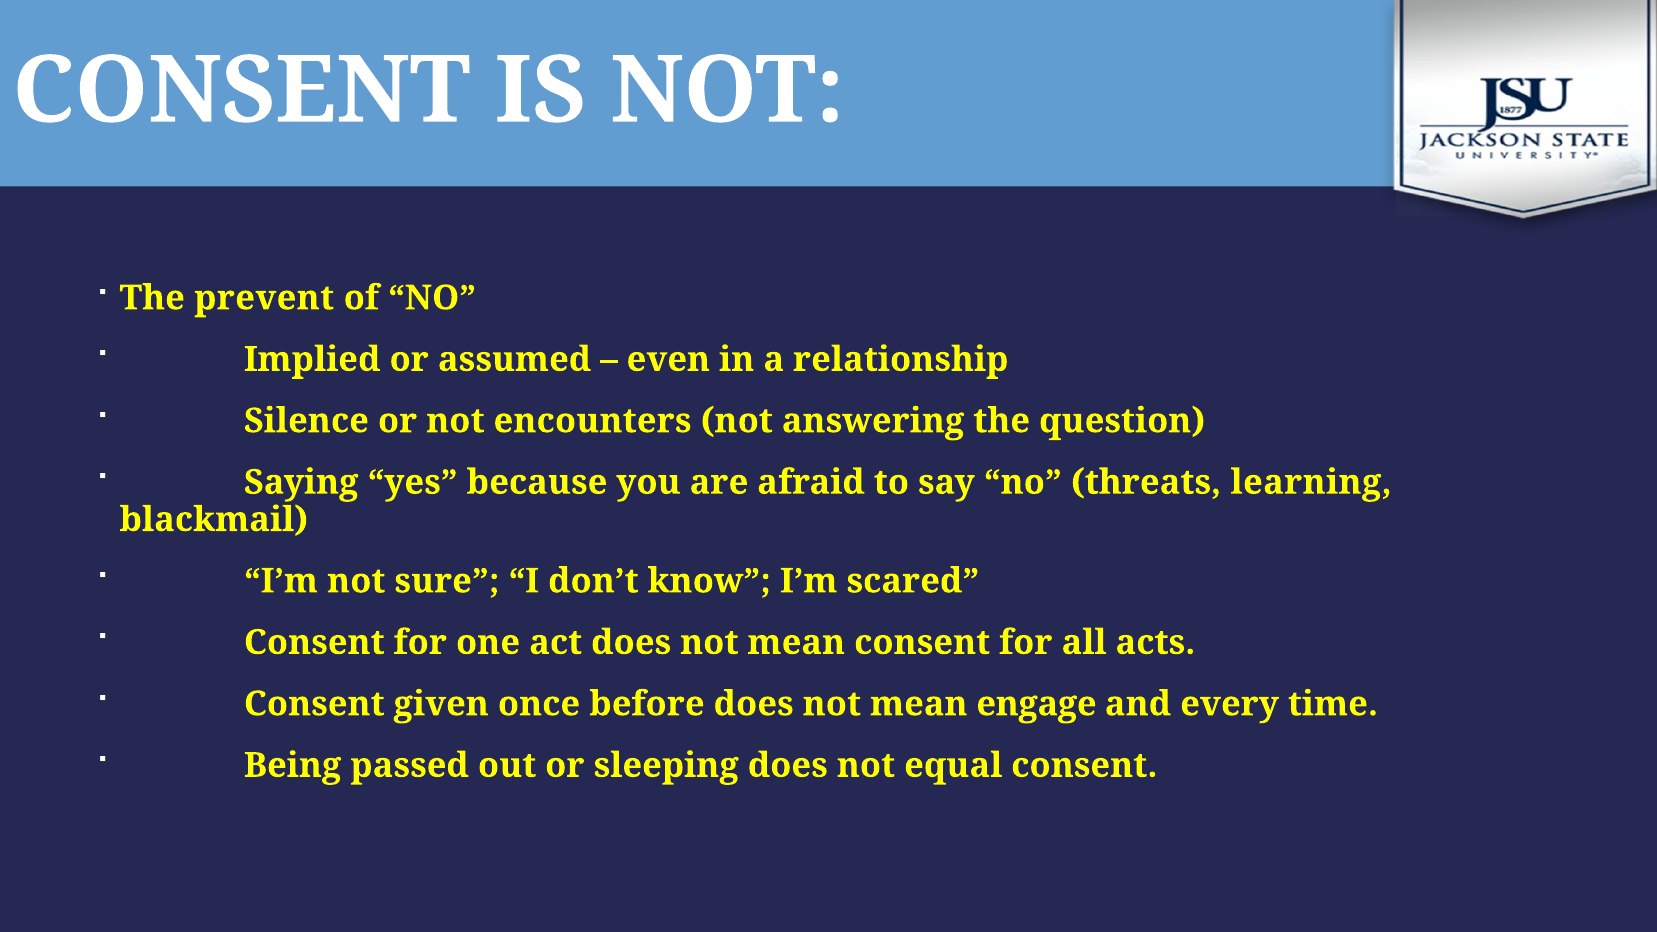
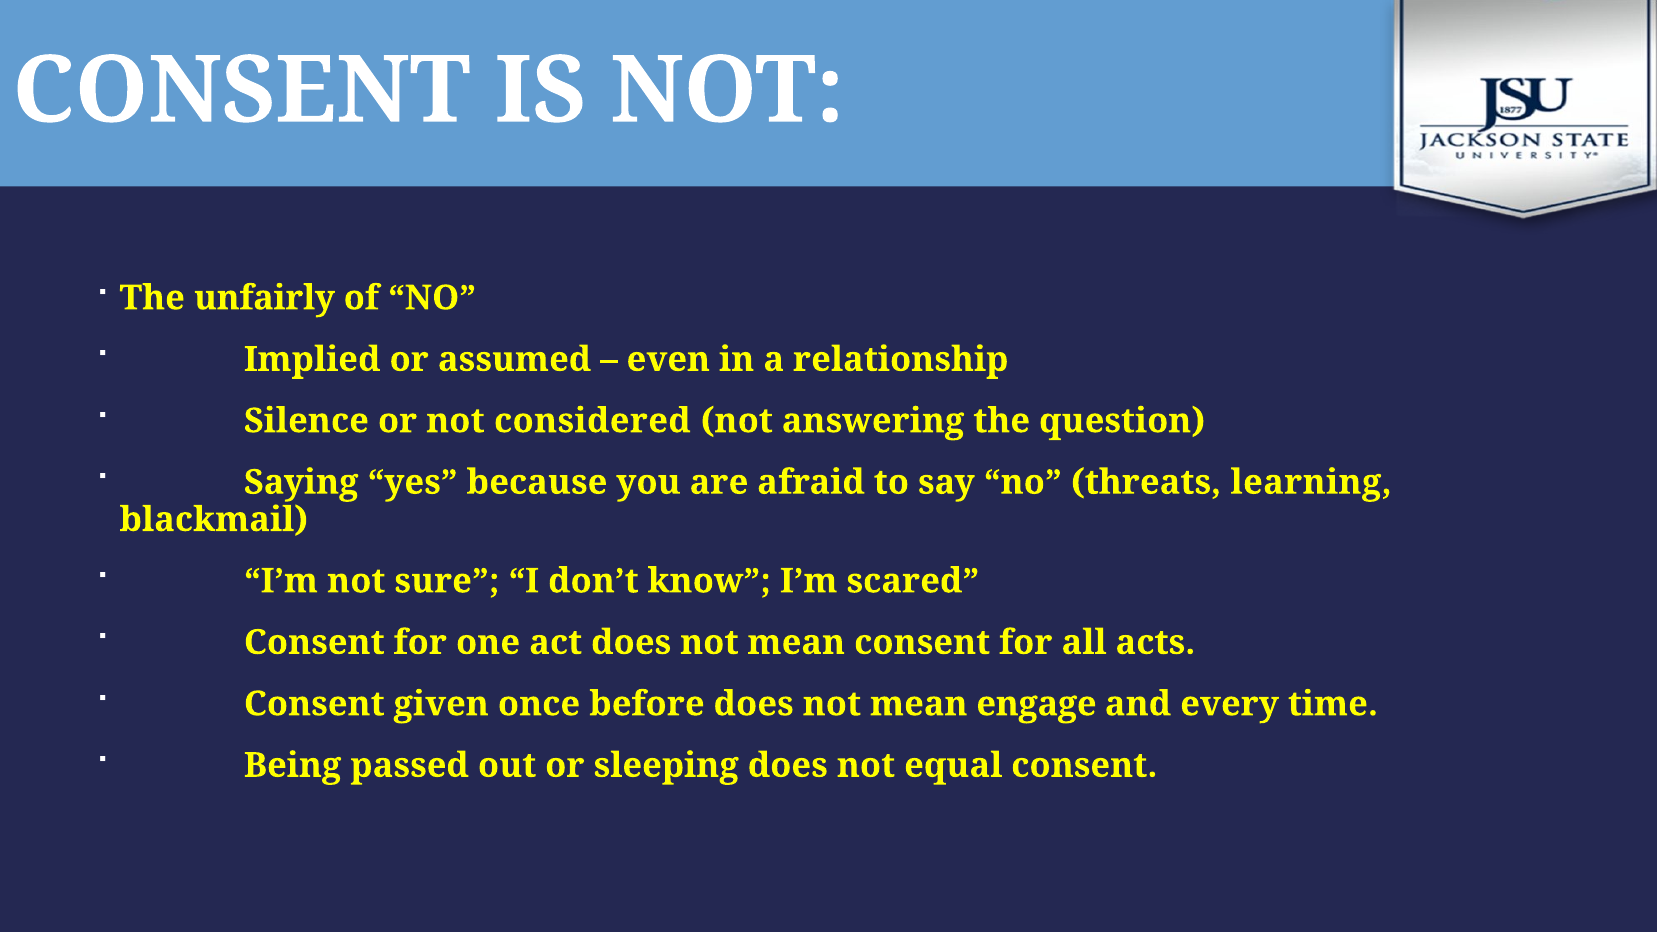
prevent: prevent -> unfairly
encounters: encounters -> considered
